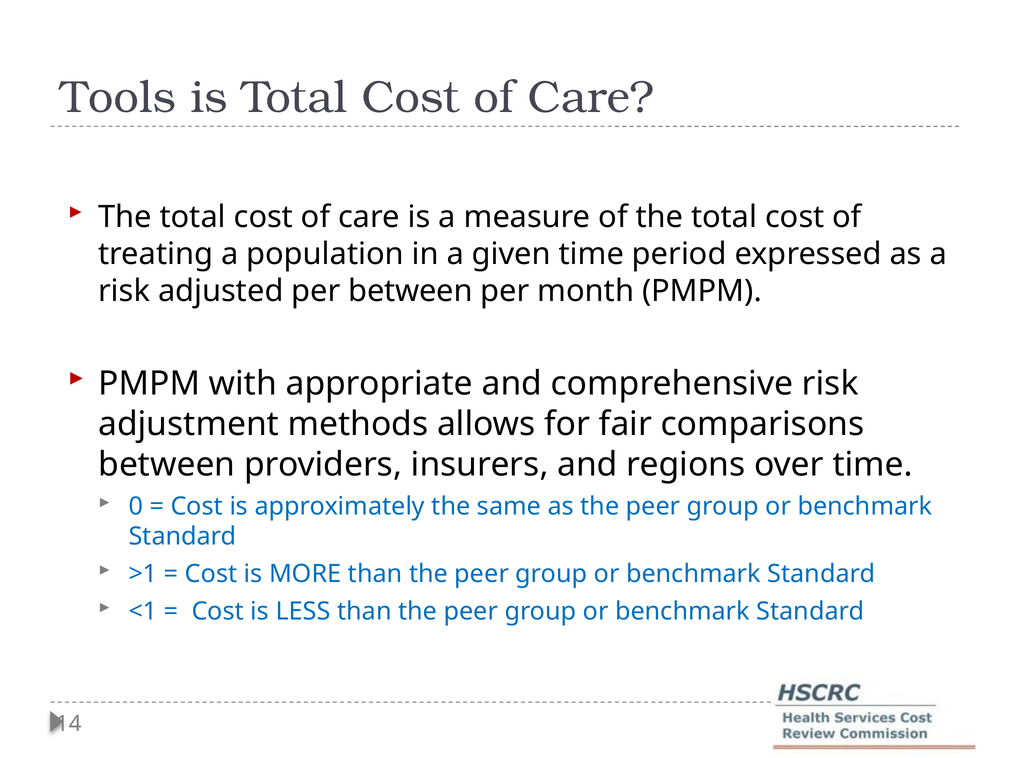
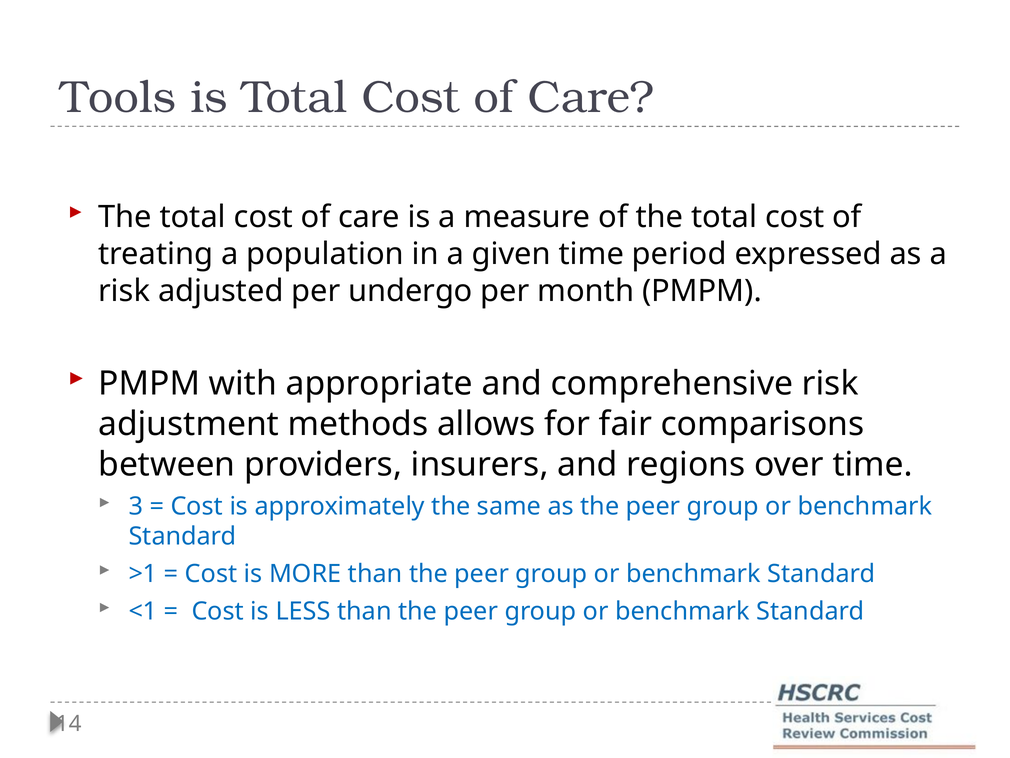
per between: between -> undergo
0: 0 -> 3
